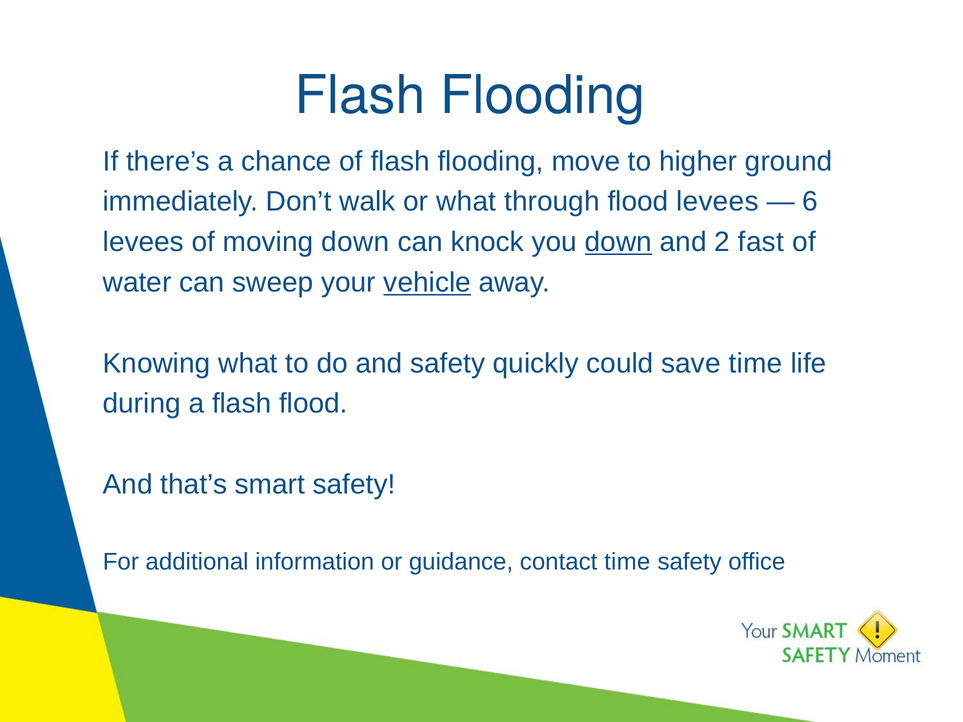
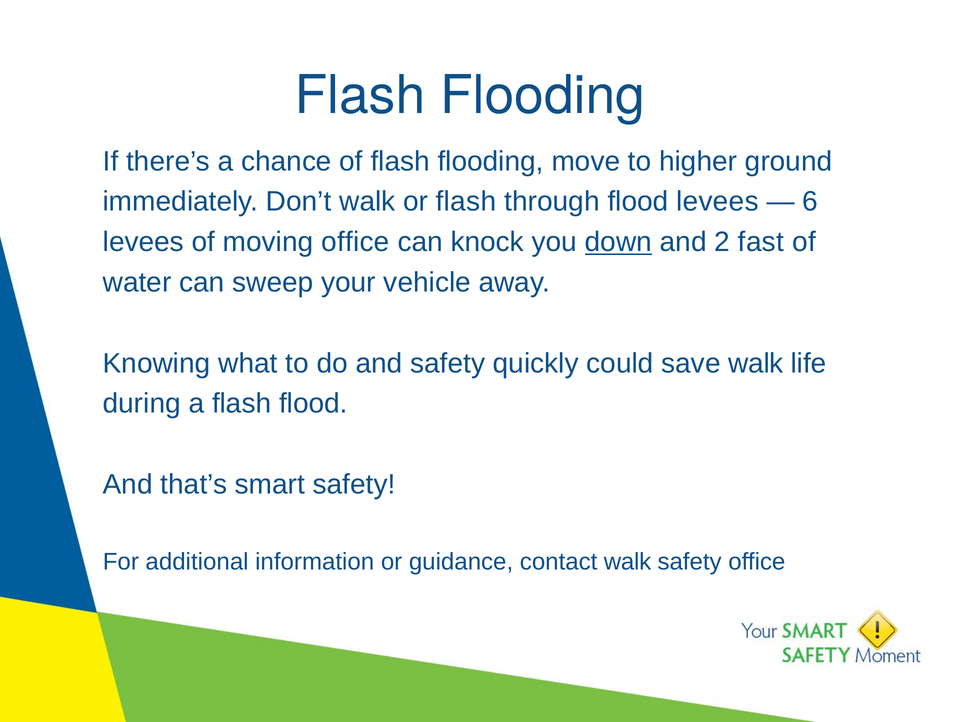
or what: what -> flash
moving down: down -> office
vehicle underline: present -> none
save time: time -> walk
contact time: time -> walk
